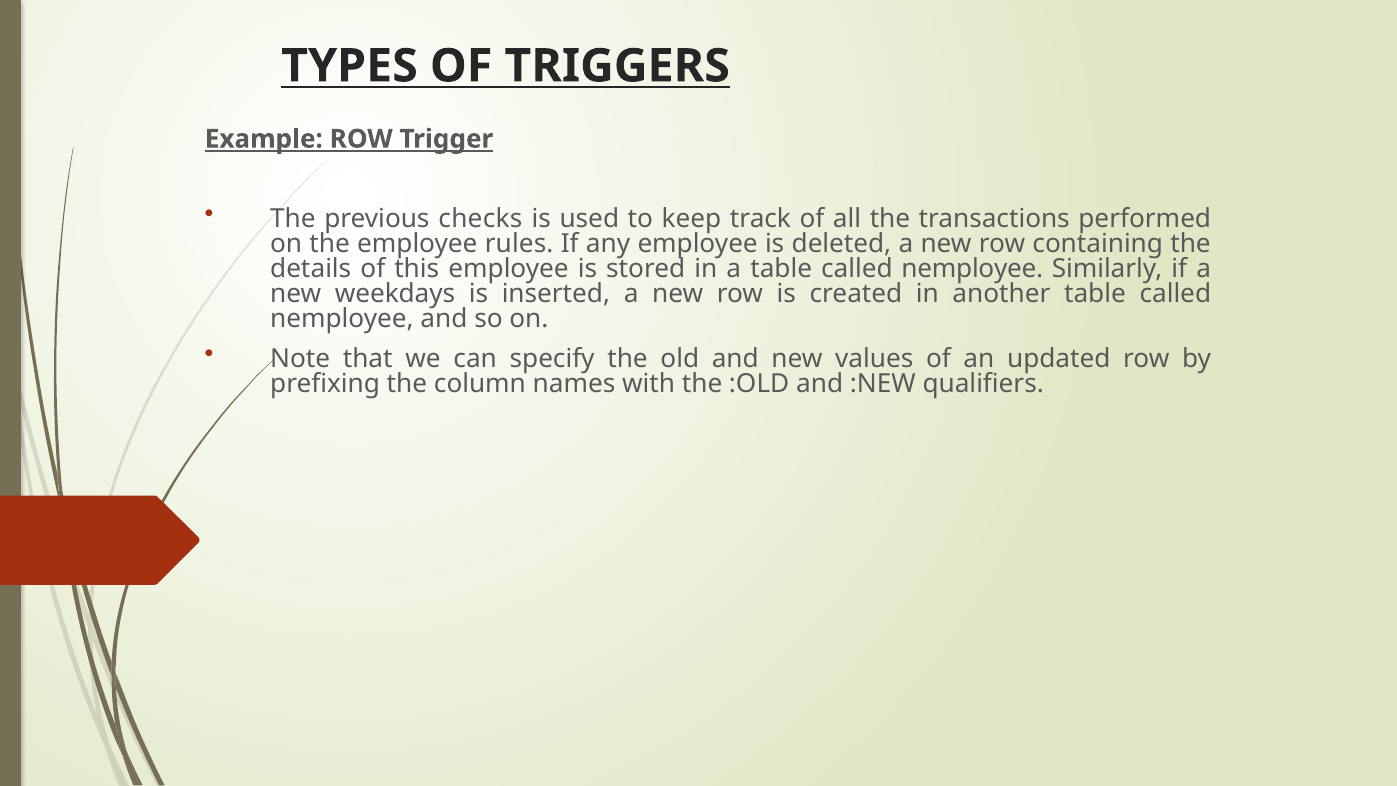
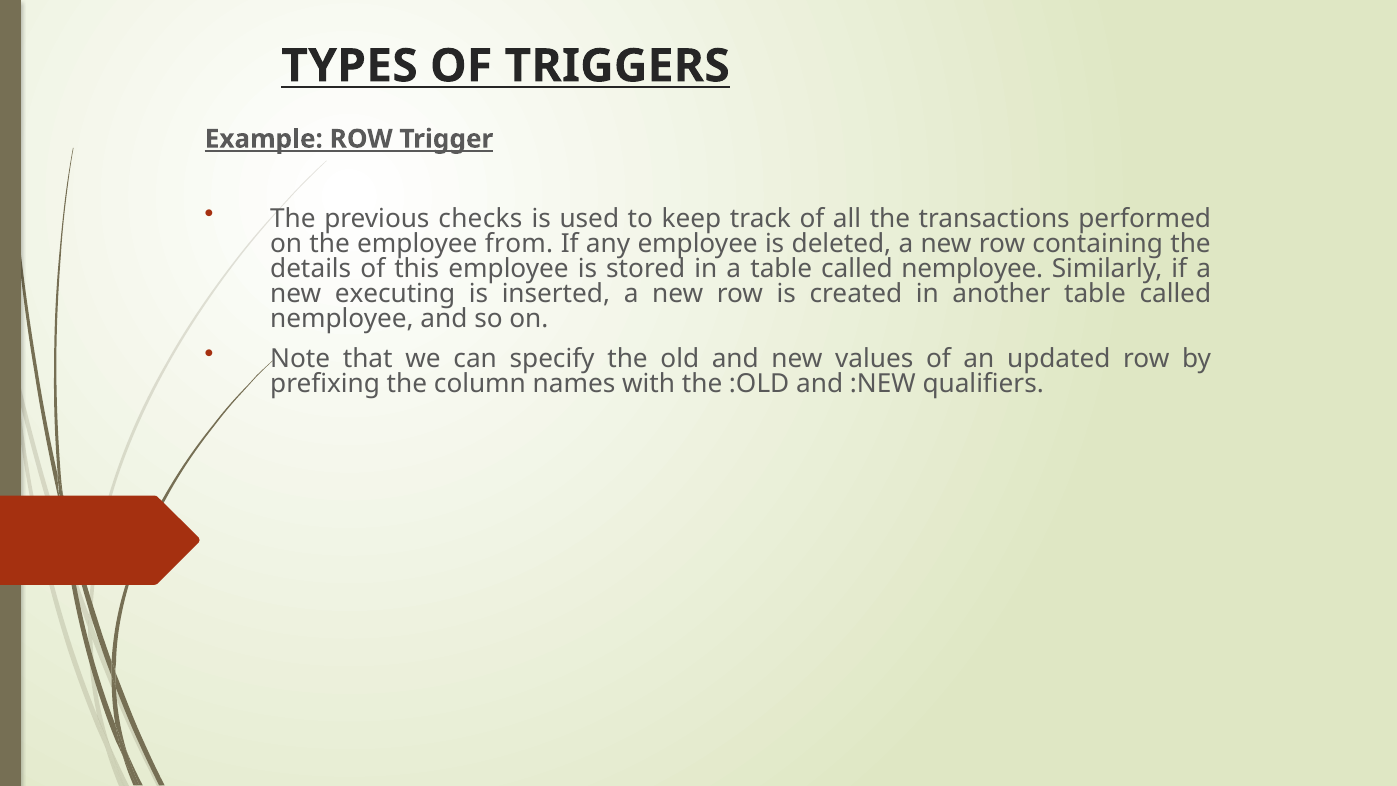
rules: rules -> from
weekdays: weekdays -> executing
